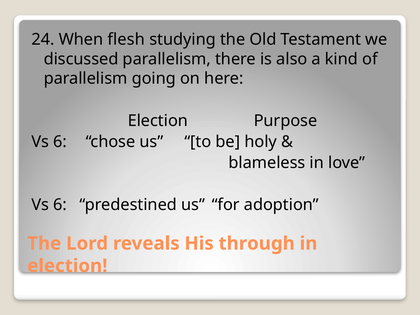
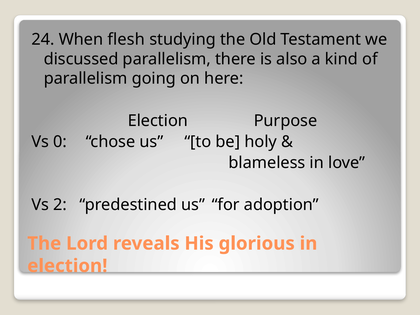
6 at (60, 142): 6 -> 0
6 at (60, 205): 6 -> 2
through: through -> glorious
